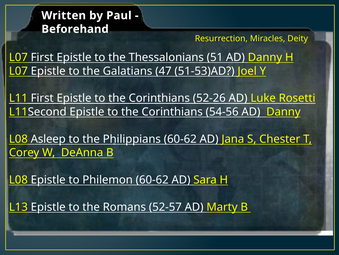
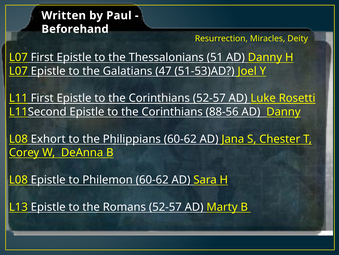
Corinthians 52-26: 52-26 -> 52-57
54-56: 54-56 -> 88-56
Asleep: Asleep -> Exhort
